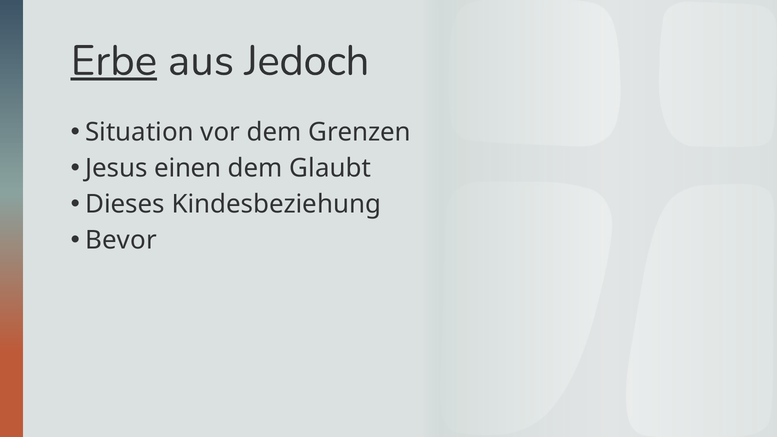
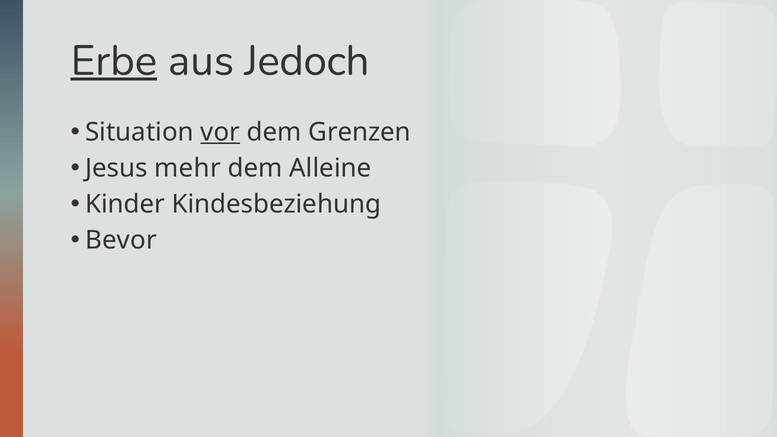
vor underline: none -> present
einen: einen -> mehr
Glaubt: Glaubt -> Alleine
Dieses: Dieses -> Kinder
